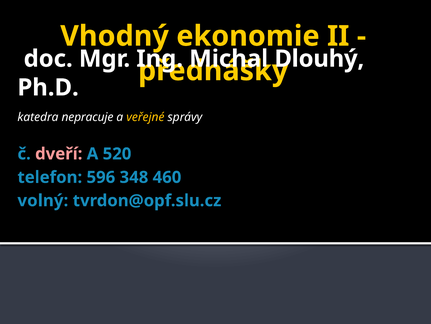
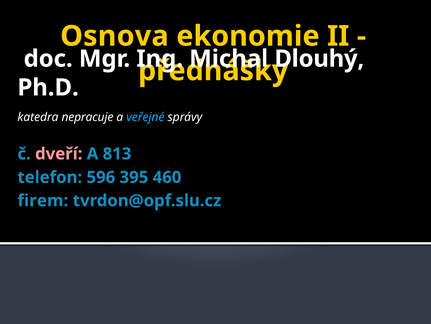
Vhodný: Vhodný -> Osnova
veřejné colour: yellow -> light blue
520: 520 -> 813
348: 348 -> 395
volný: volný -> firem
